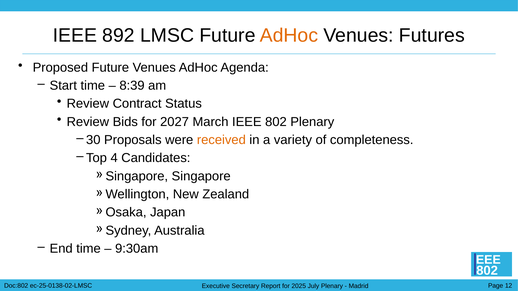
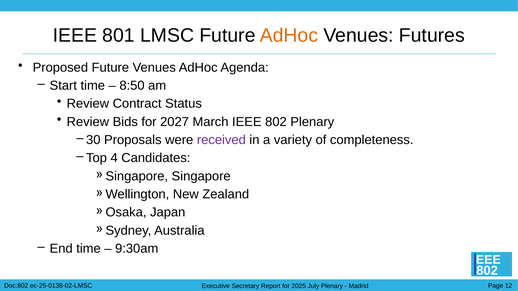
892: 892 -> 801
8:39: 8:39 -> 8:50
received colour: orange -> purple
